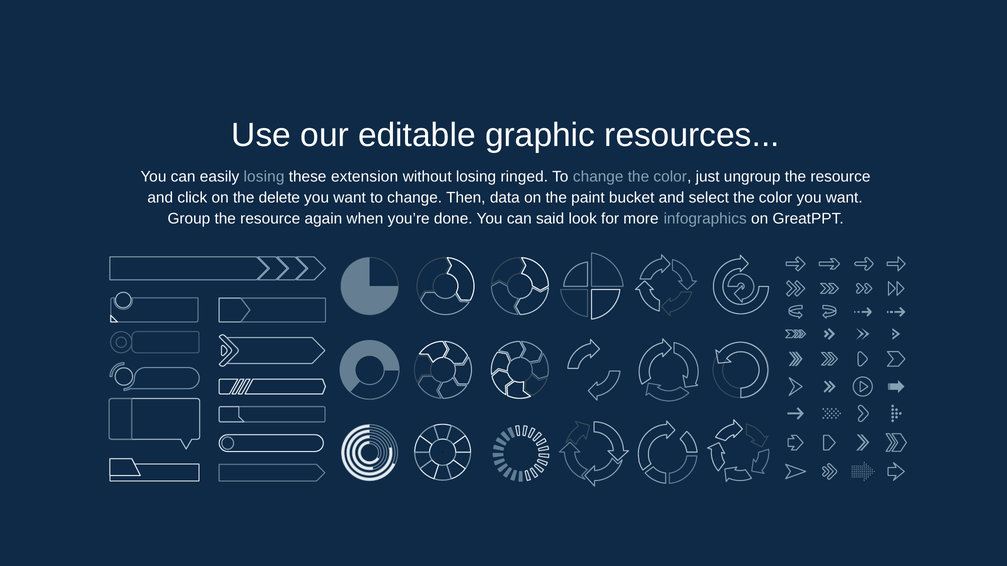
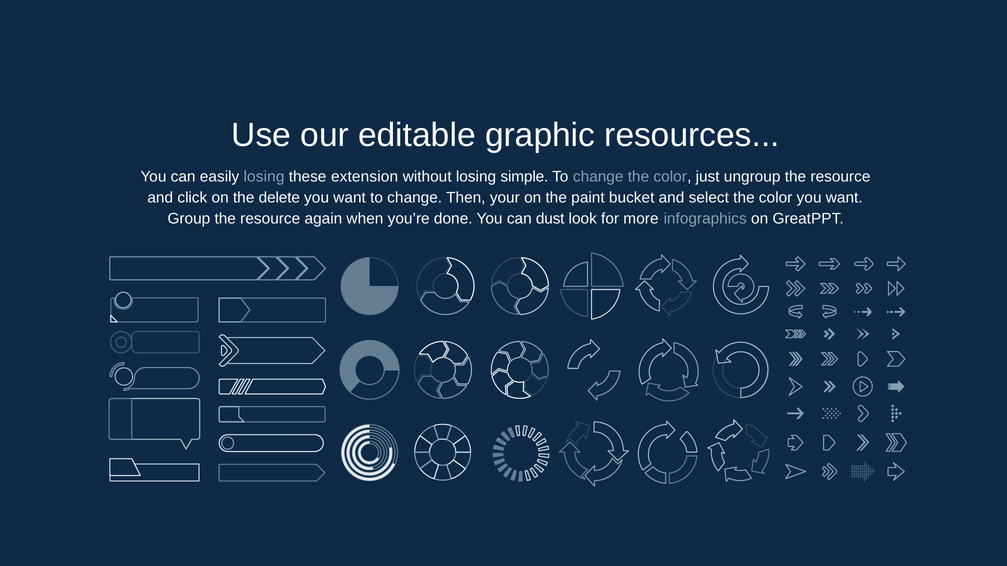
ringed: ringed -> simple
data: data -> your
said: said -> dust
